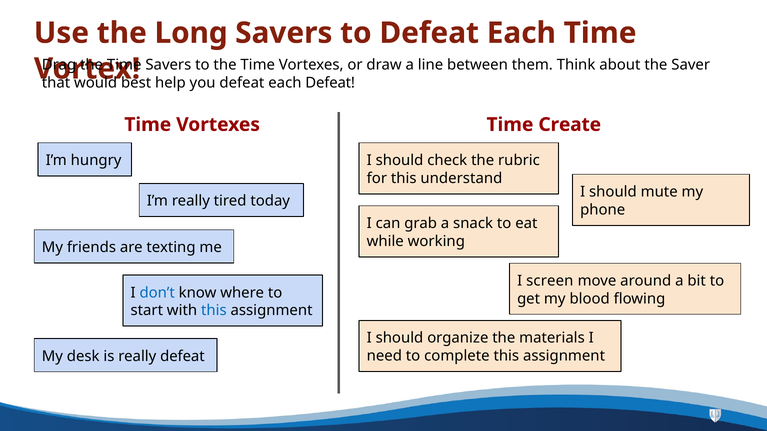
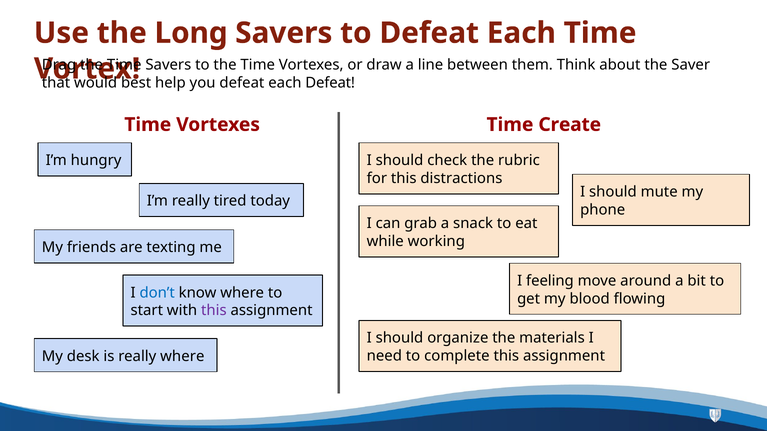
understand: understand -> distractions
screen: screen -> feeling
this at (214, 311) colour: blue -> purple
really defeat: defeat -> where
